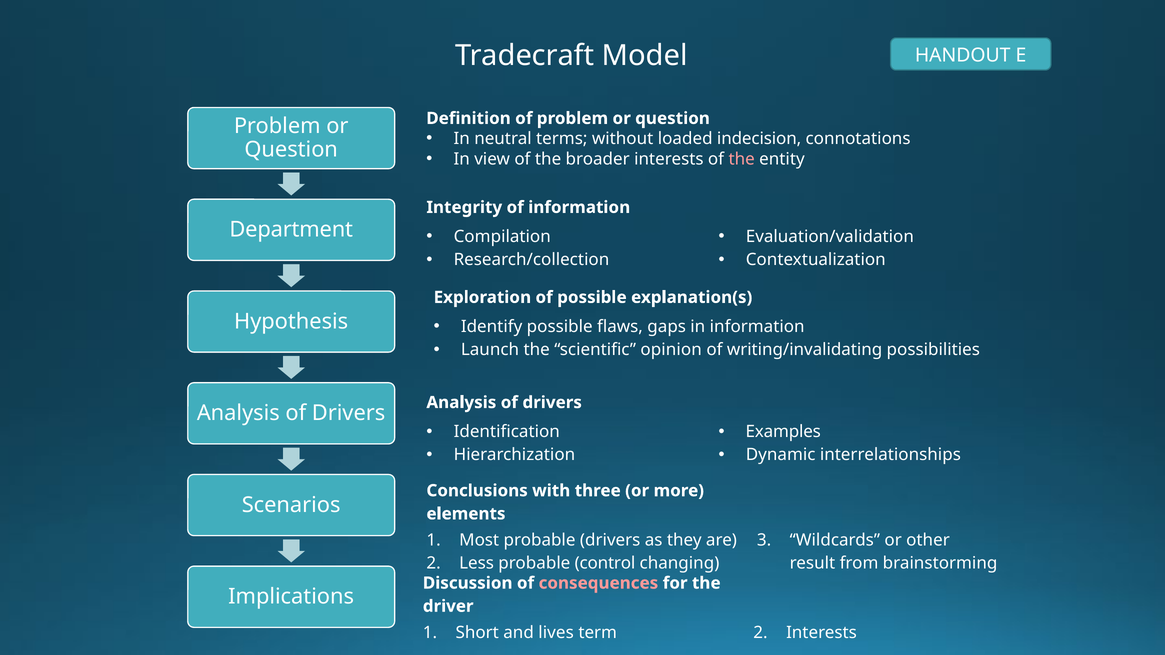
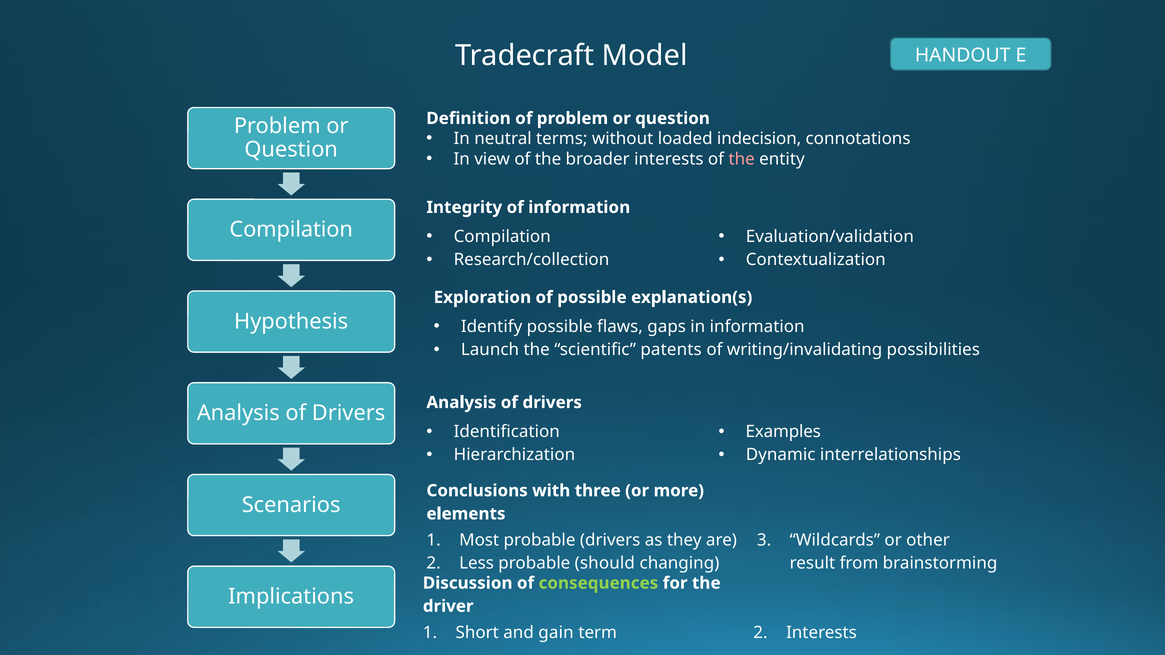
Department at (291, 230): Department -> Compilation
opinion: opinion -> patents
control: control -> should
consequences colour: pink -> light green
lives: lives -> gain
